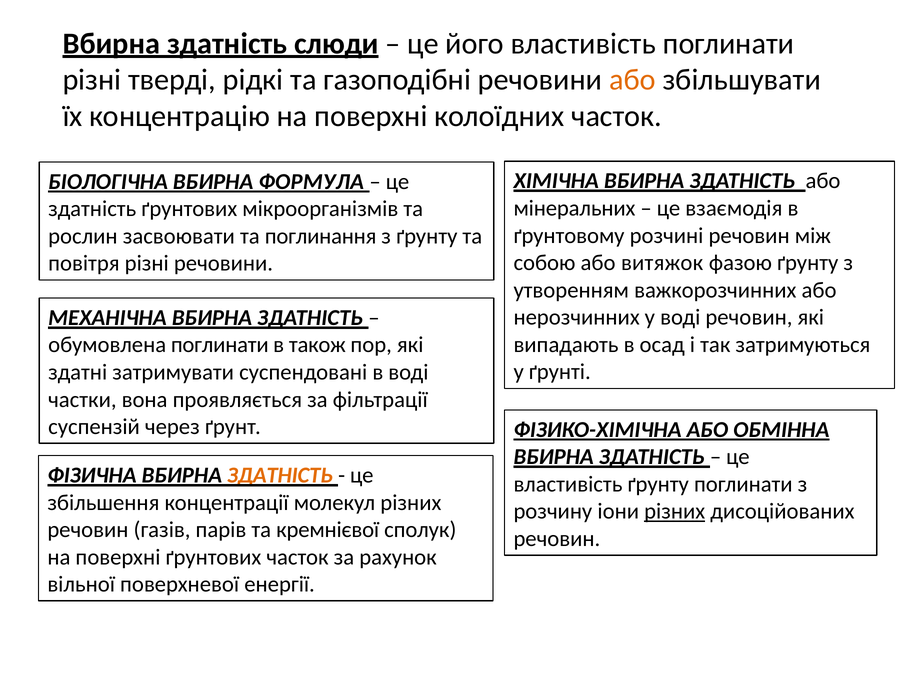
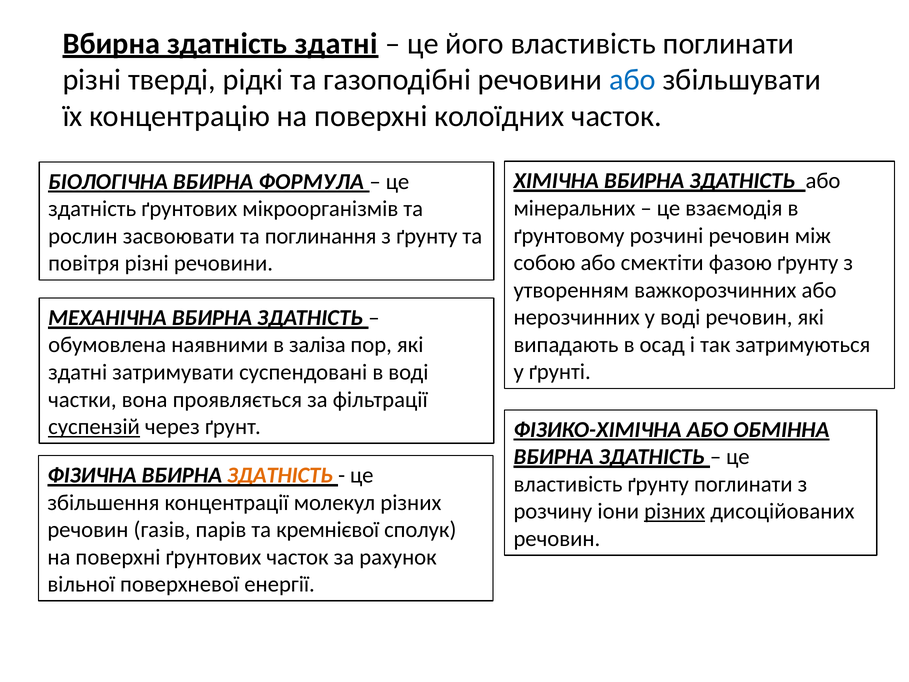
здатність слюди: слюди -> здатні
або at (632, 80) colour: orange -> blue
витяжок: витяжок -> смектіти
обумовлена поглинати: поглинати -> наявними
також: також -> заліза
суспензій underline: none -> present
